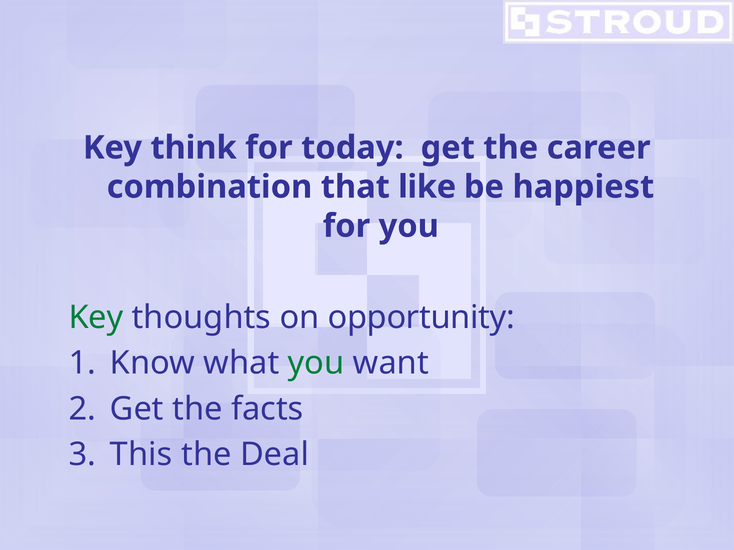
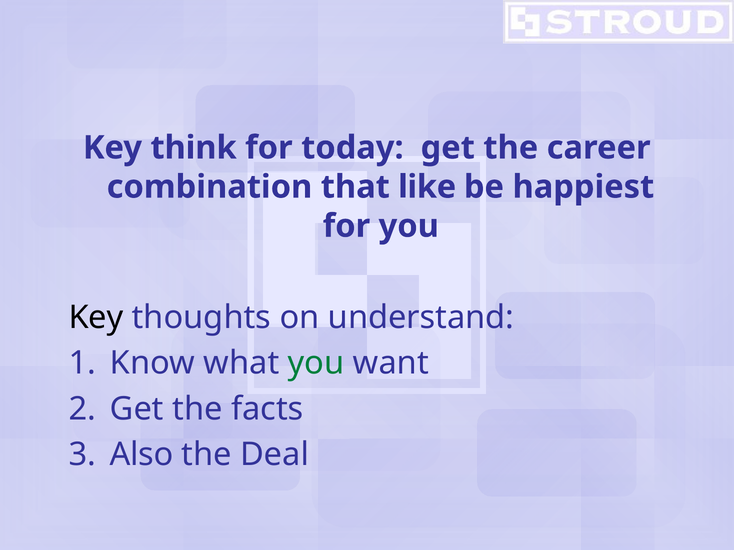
Key at (96, 318) colour: green -> black
opportunity: opportunity -> understand
This: This -> Also
